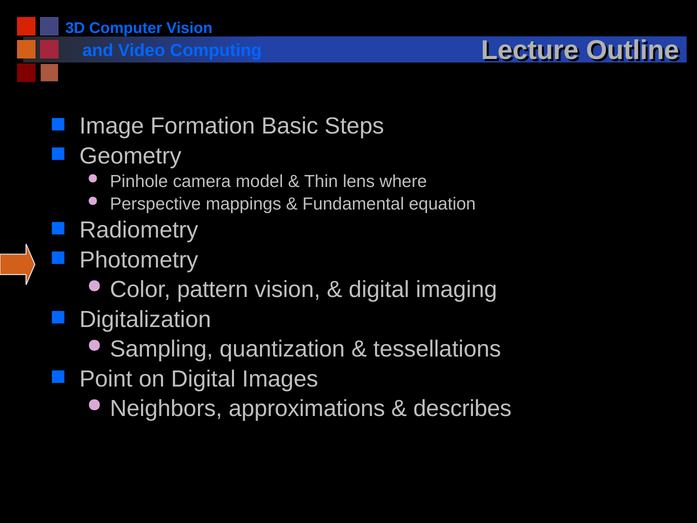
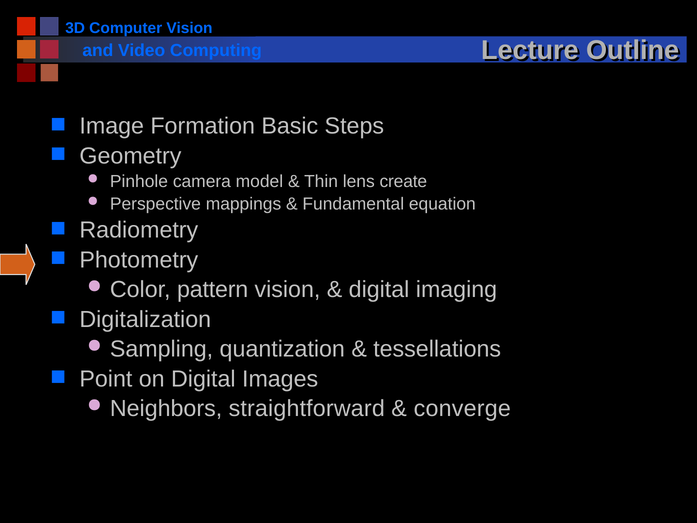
where: where -> create
approximations: approximations -> straightforward
describes: describes -> converge
